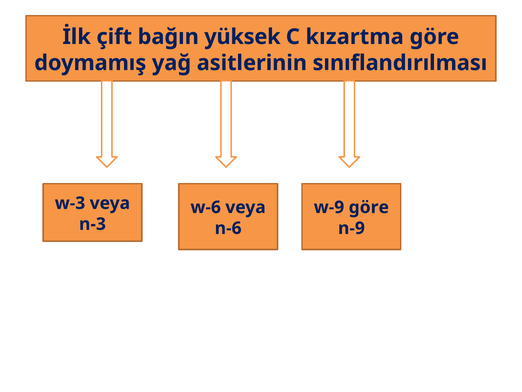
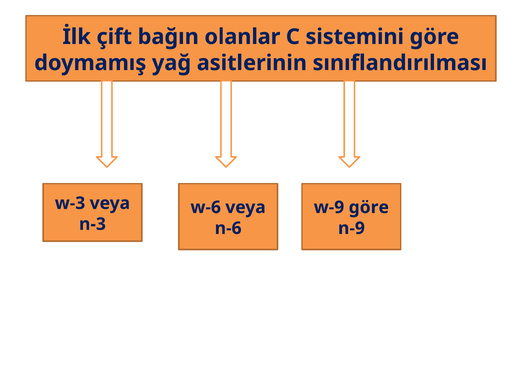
yüksek: yüksek -> olanlar
kızartma: kızartma -> sistemini
